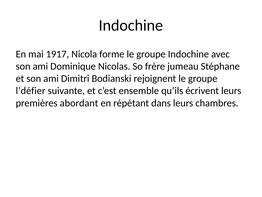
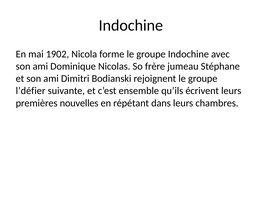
1917: 1917 -> 1902
abordant: abordant -> nouvelles
